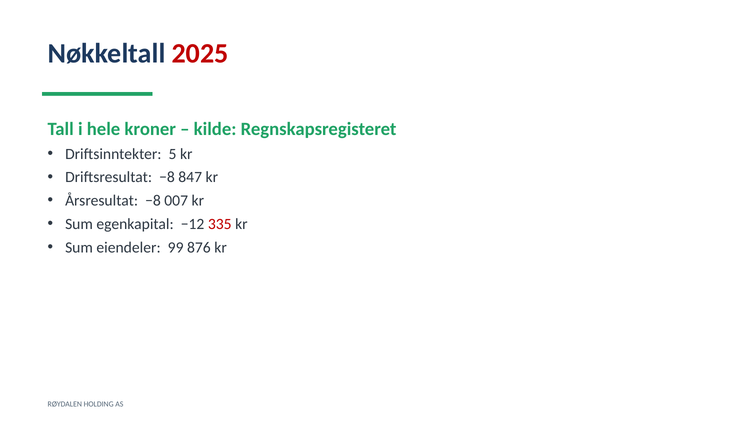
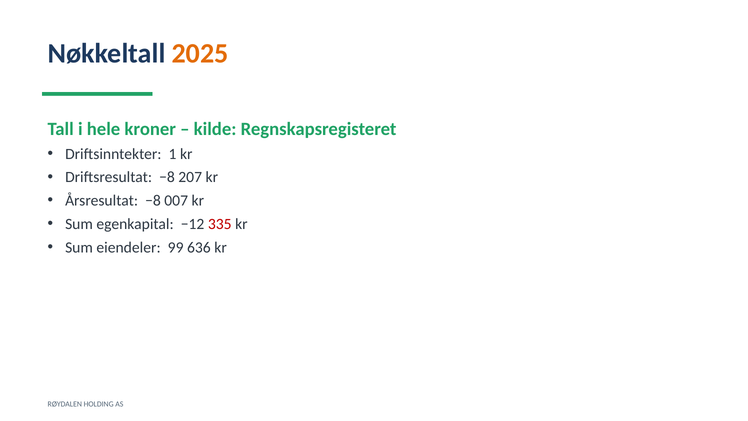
2025 colour: red -> orange
5: 5 -> 1
847: 847 -> 207
876: 876 -> 636
